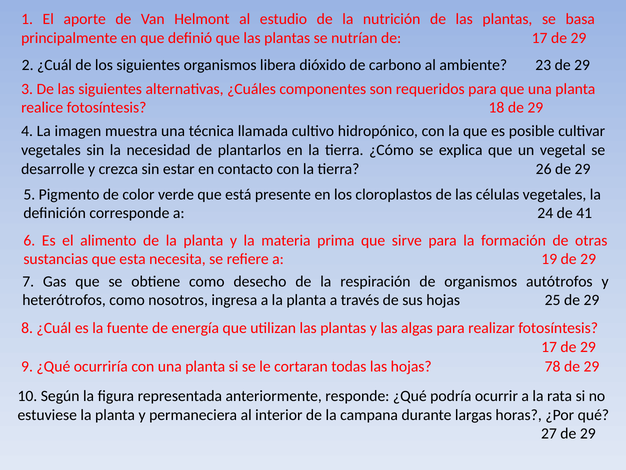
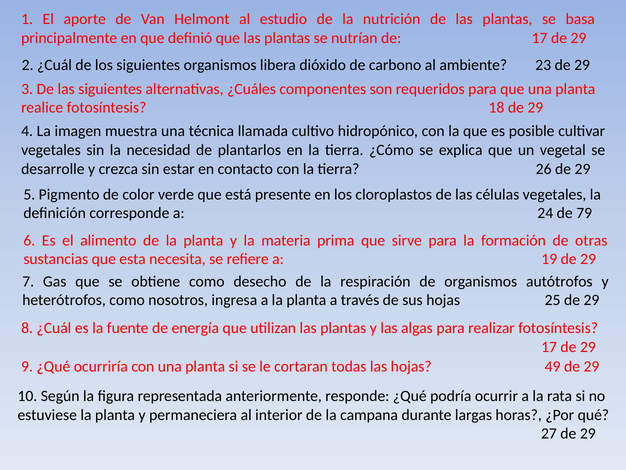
41: 41 -> 79
78: 78 -> 49
